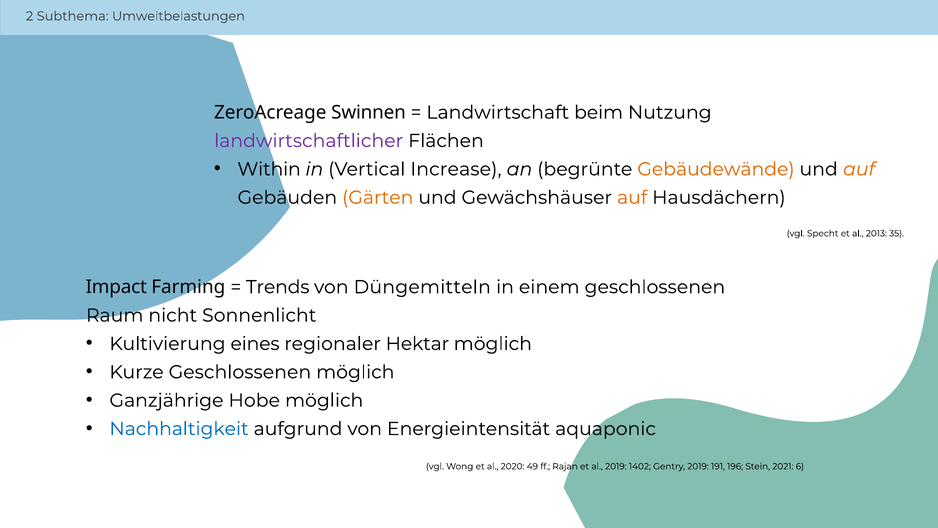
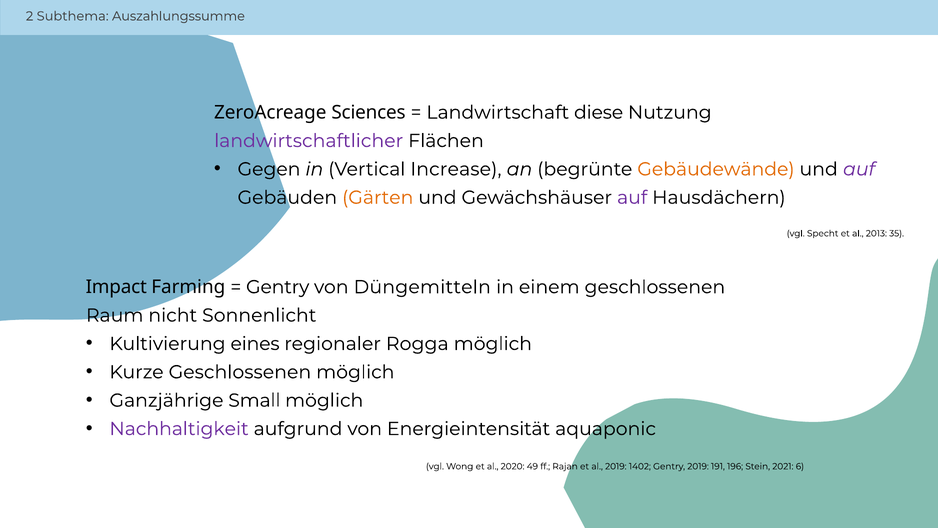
Umweltbelastungen: Umweltbelastungen -> Auszahlungssumme
Swinnen: Swinnen -> Sciences
beim: beim -> diese
Within: Within -> Gegen
auf at (859, 169) colour: orange -> purple
auf at (632, 197) colour: orange -> purple
Trends at (278, 287): Trends -> Gentry
Hektar: Hektar -> Rogga
Hobe: Hobe -> Small
Nachhaltigkeit colour: blue -> purple
